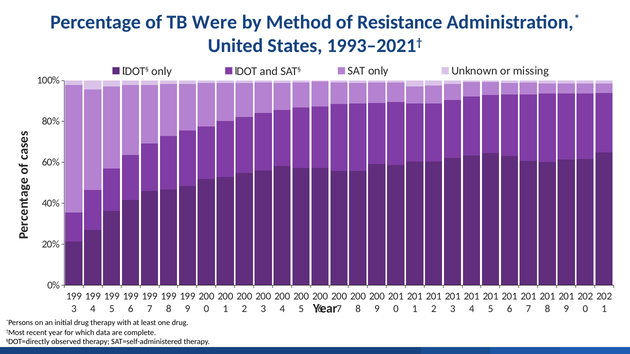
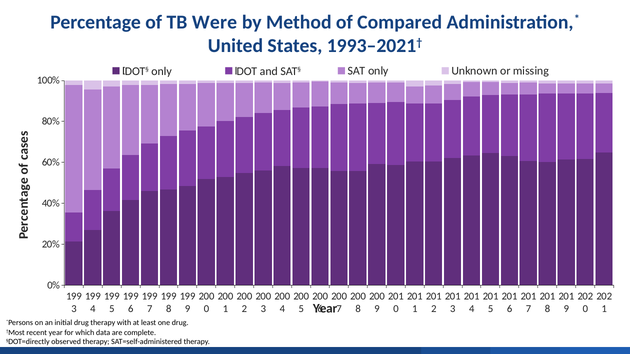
Resistance: Resistance -> Compared
